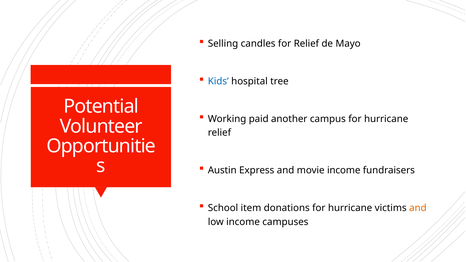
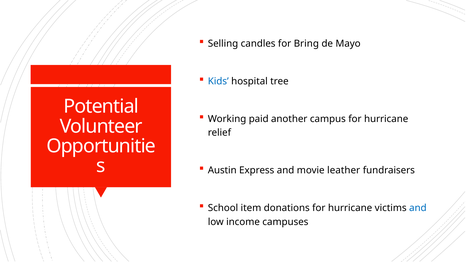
for Relief: Relief -> Bring
movie income: income -> leather
and at (418, 208) colour: orange -> blue
